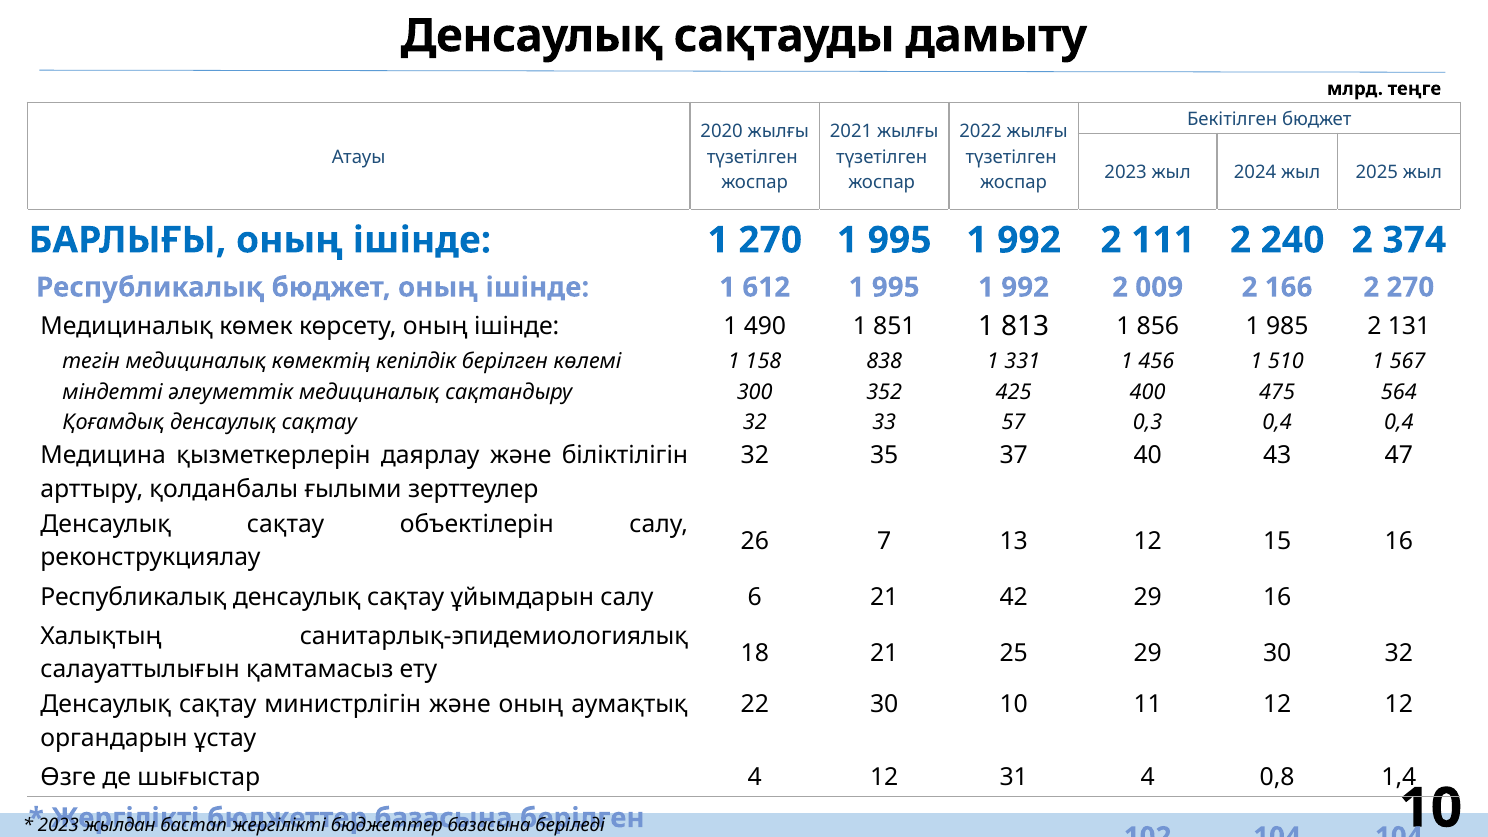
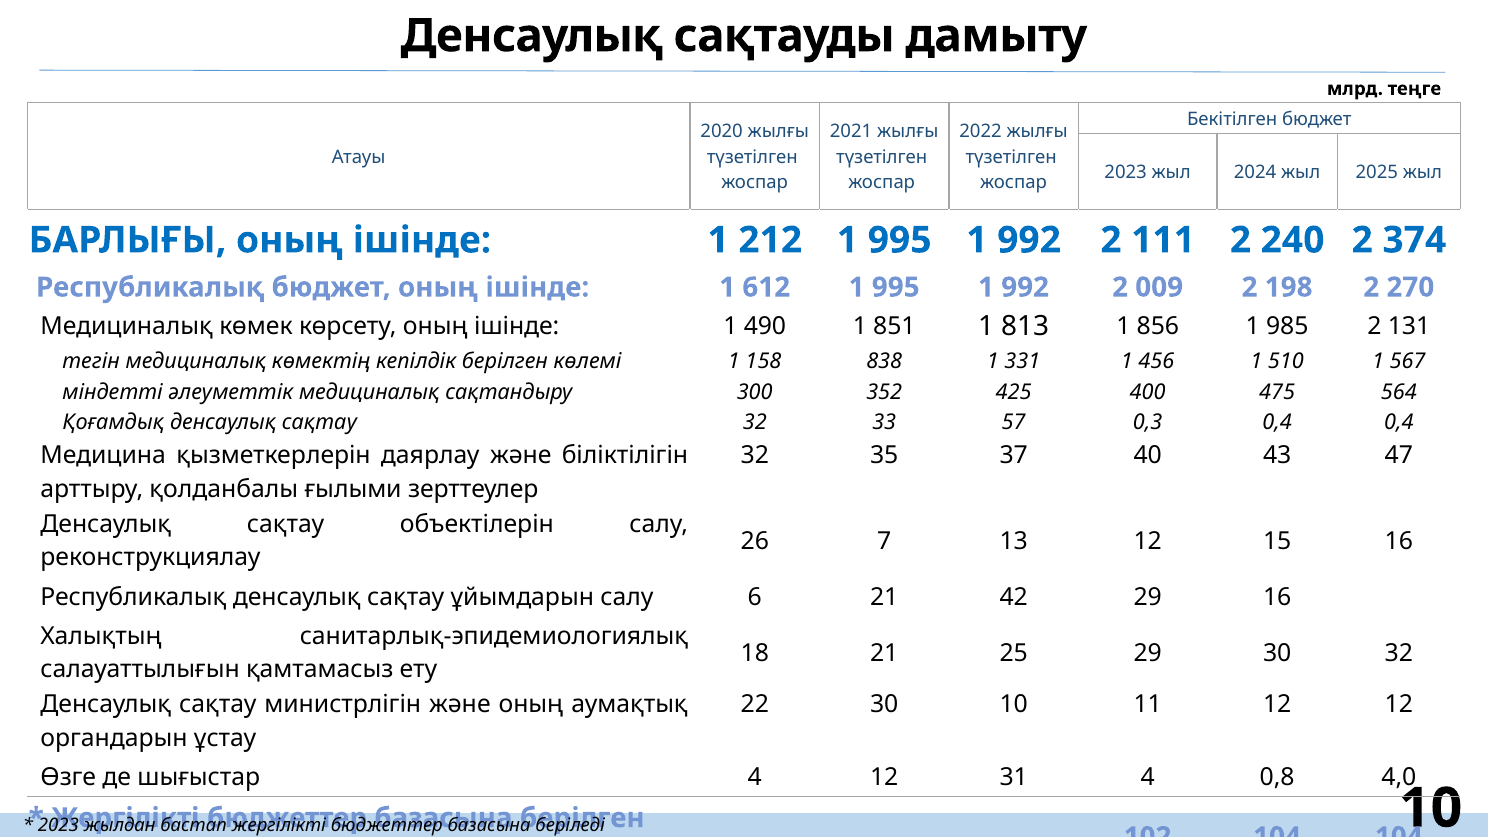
1 270: 270 -> 212
166: 166 -> 198
1,4: 1,4 -> 4,0
